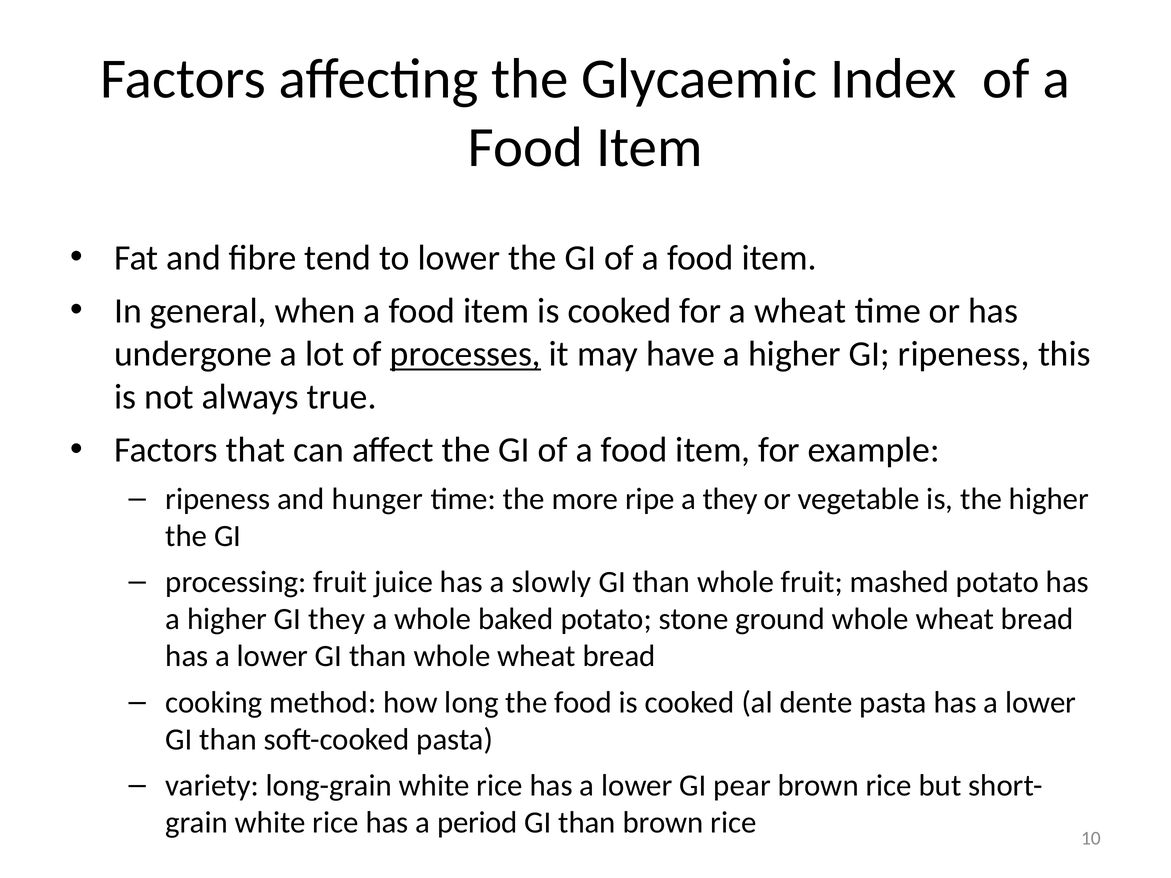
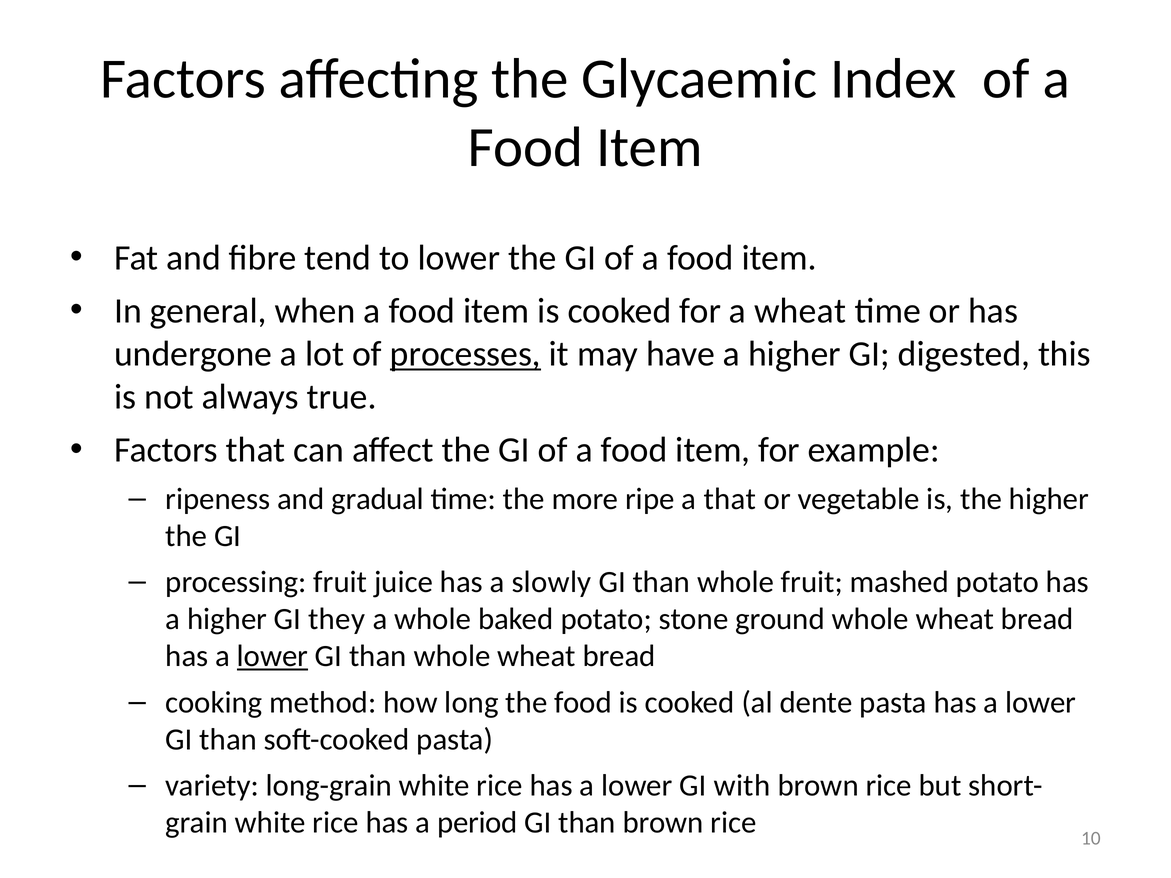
GI ripeness: ripeness -> digested
hunger: hunger -> gradual
a they: they -> that
lower at (273, 656) underline: none -> present
pear: pear -> with
